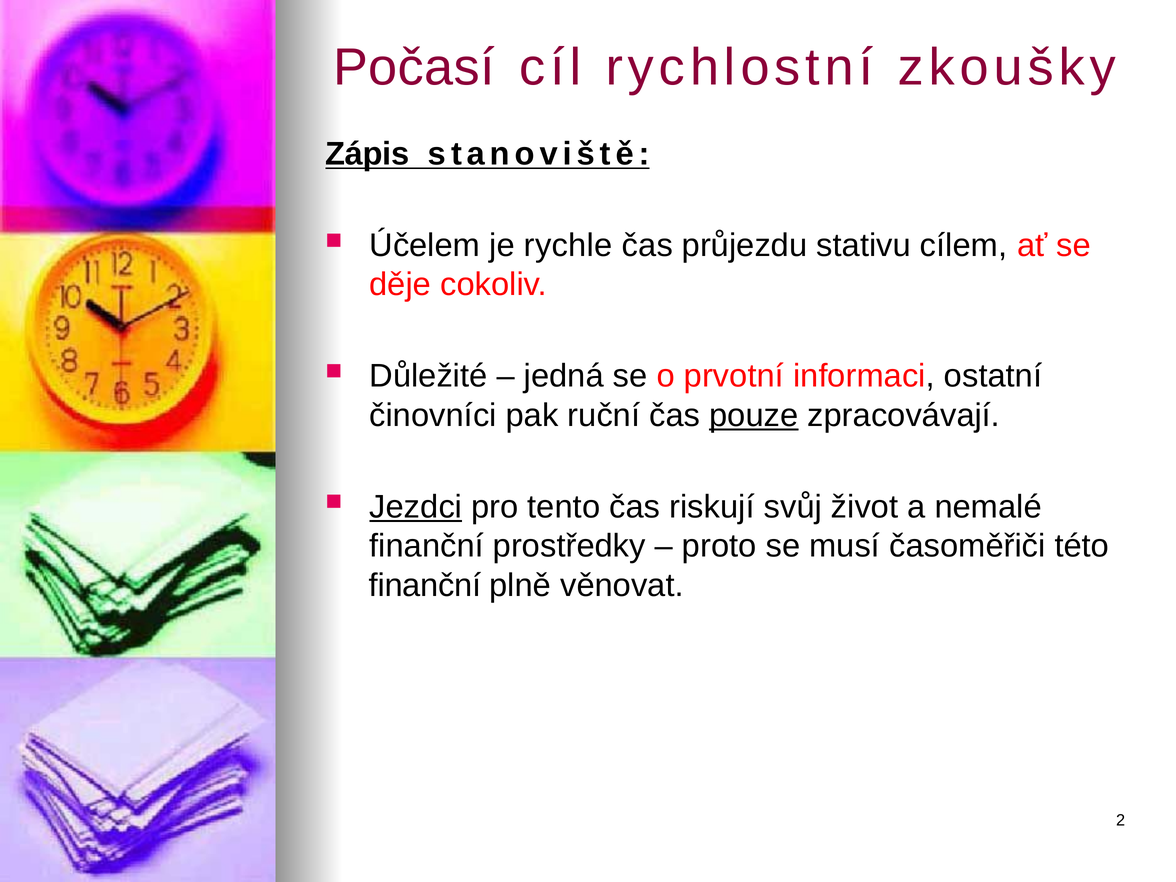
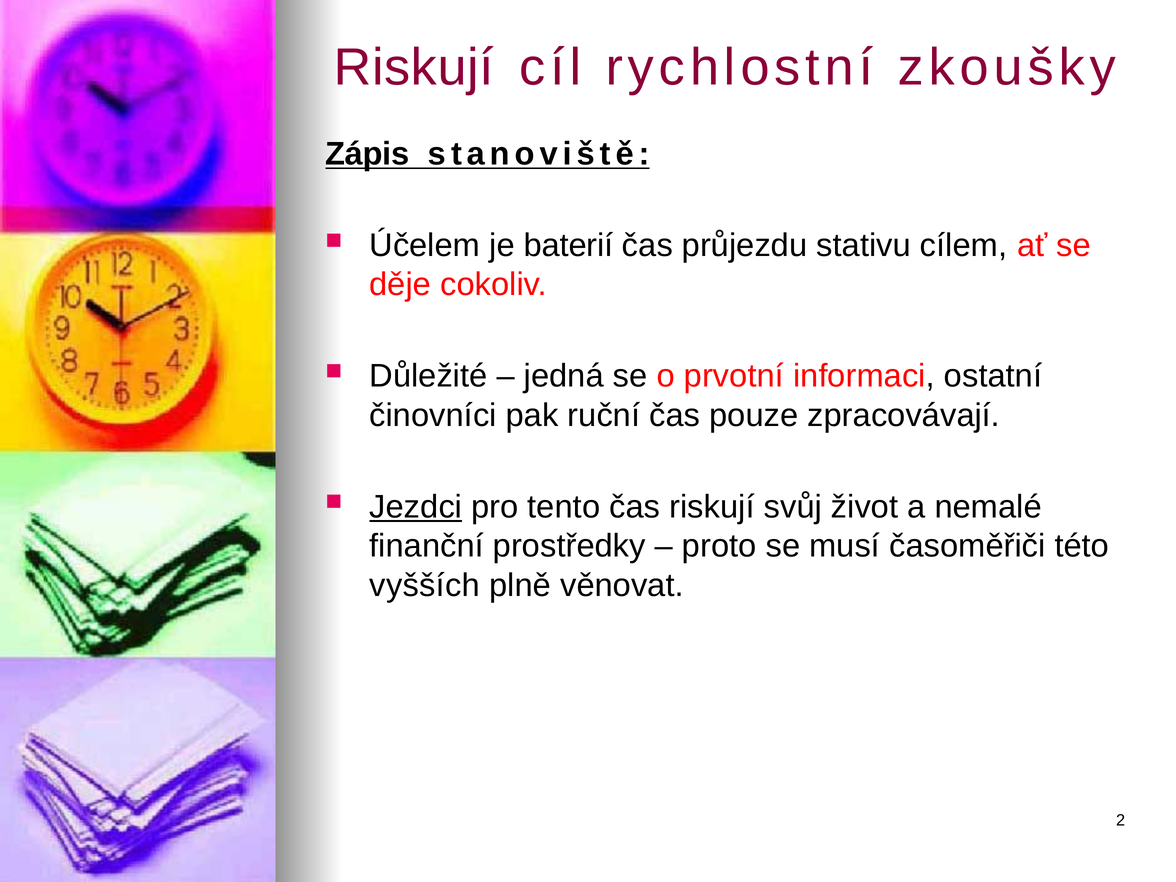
Počasí at (414, 68): Počasí -> Riskují
rychle: rychle -> baterií
pouze underline: present -> none
finanční at (425, 585): finanční -> vyšších
